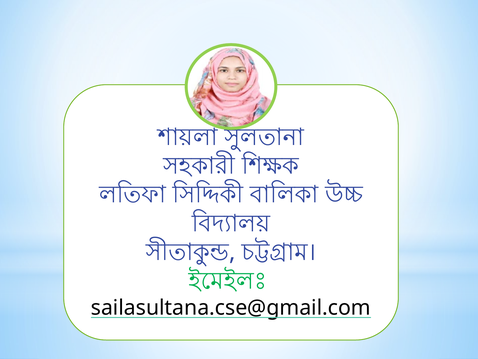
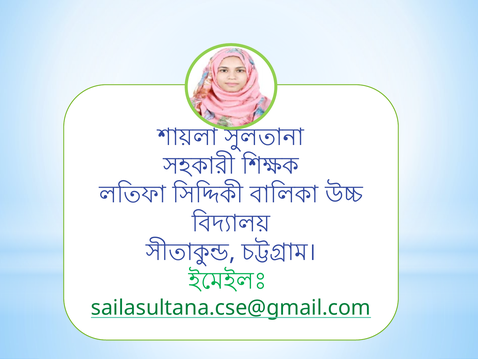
sailasultana.cse@gmail.com colour: black -> green
